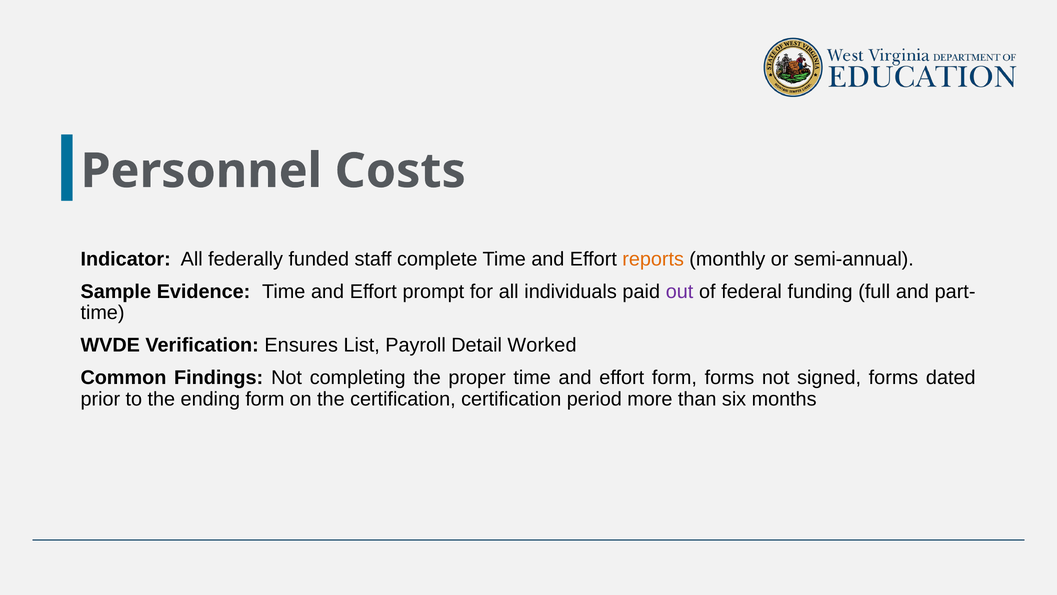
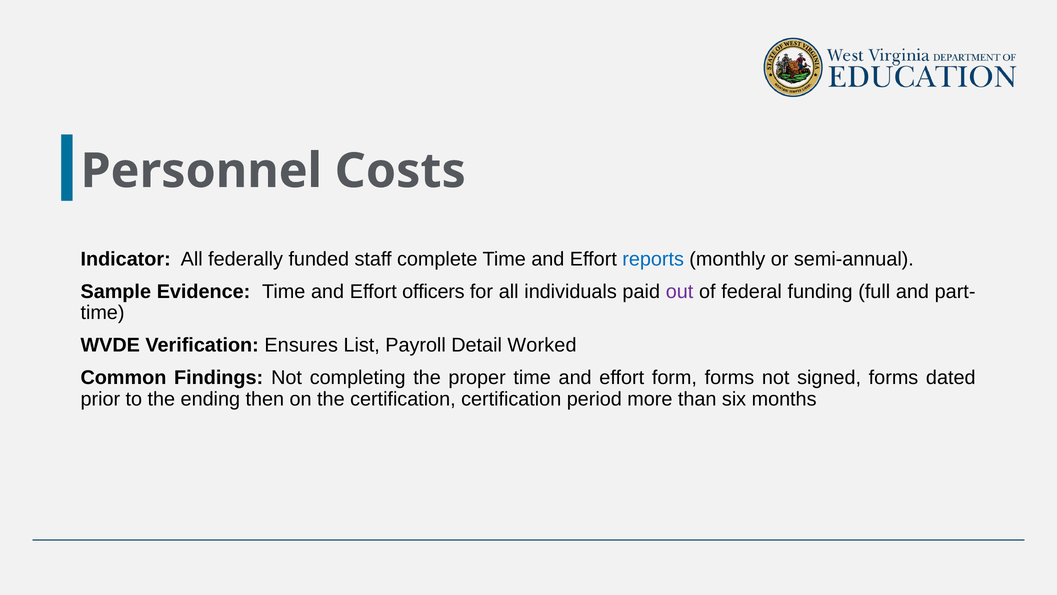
reports colour: orange -> blue
prompt: prompt -> officers
ending form: form -> then
